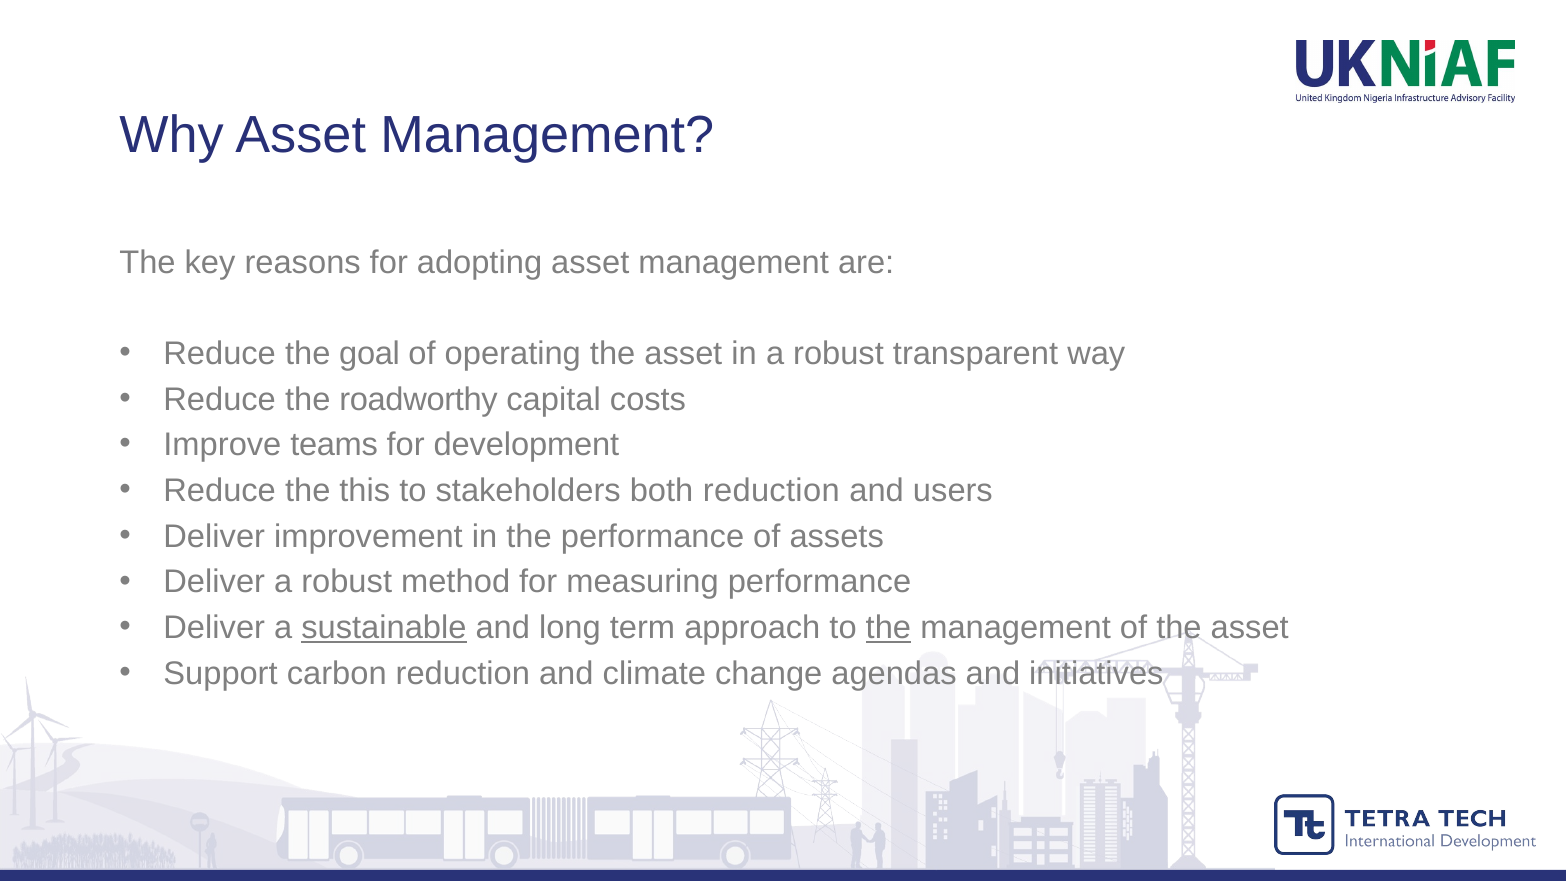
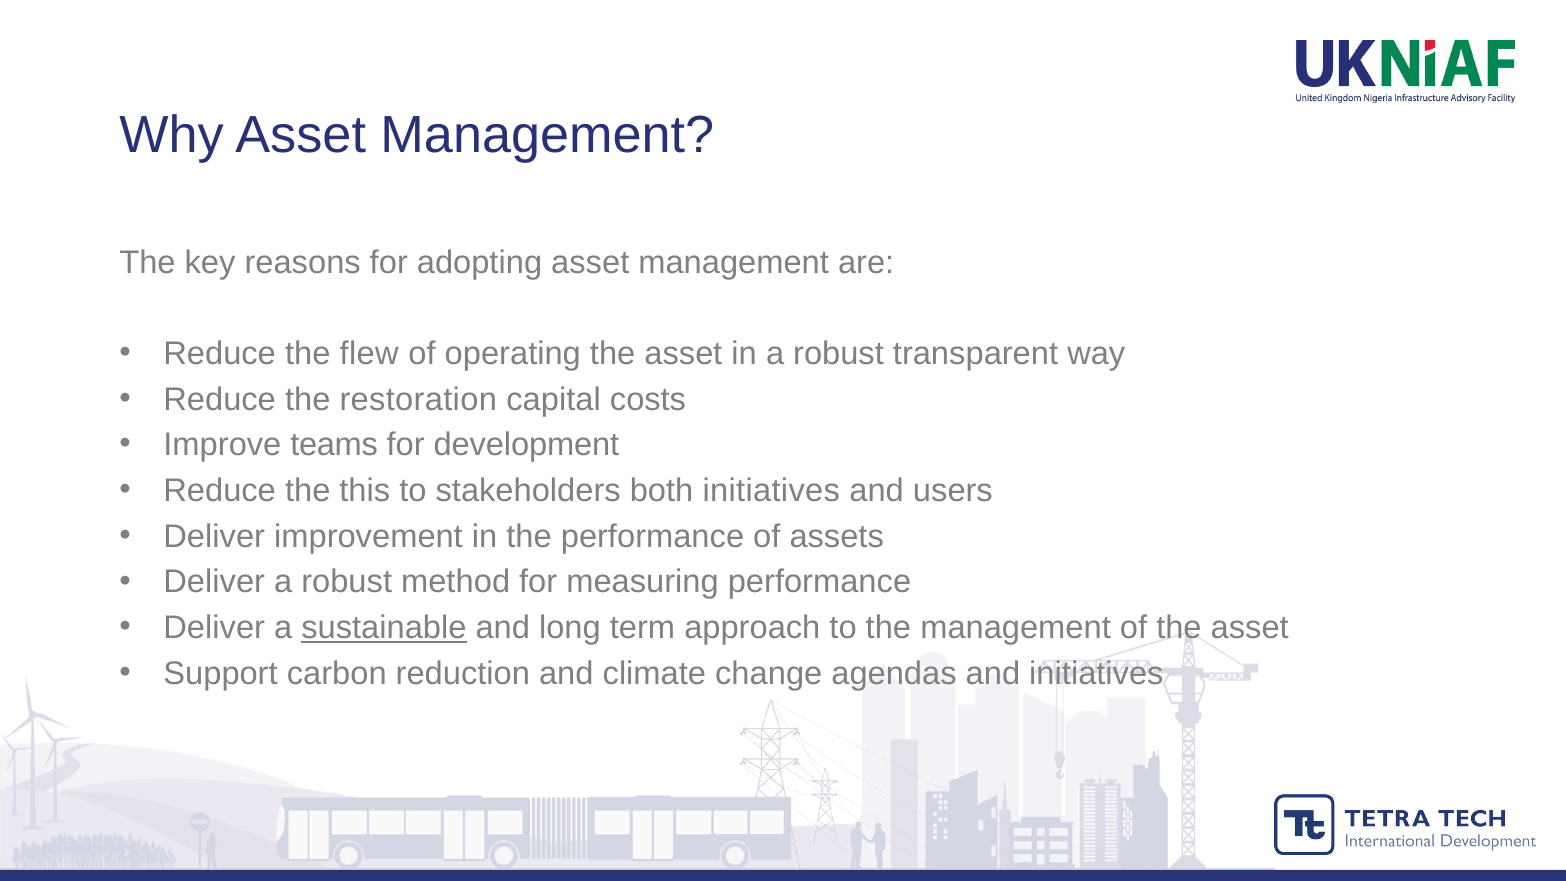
goal: goal -> flew
roadworthy: roadworthy -> restoration
both reduction: reduction -> initiatives
the at (888, 628) underline: present -> none
